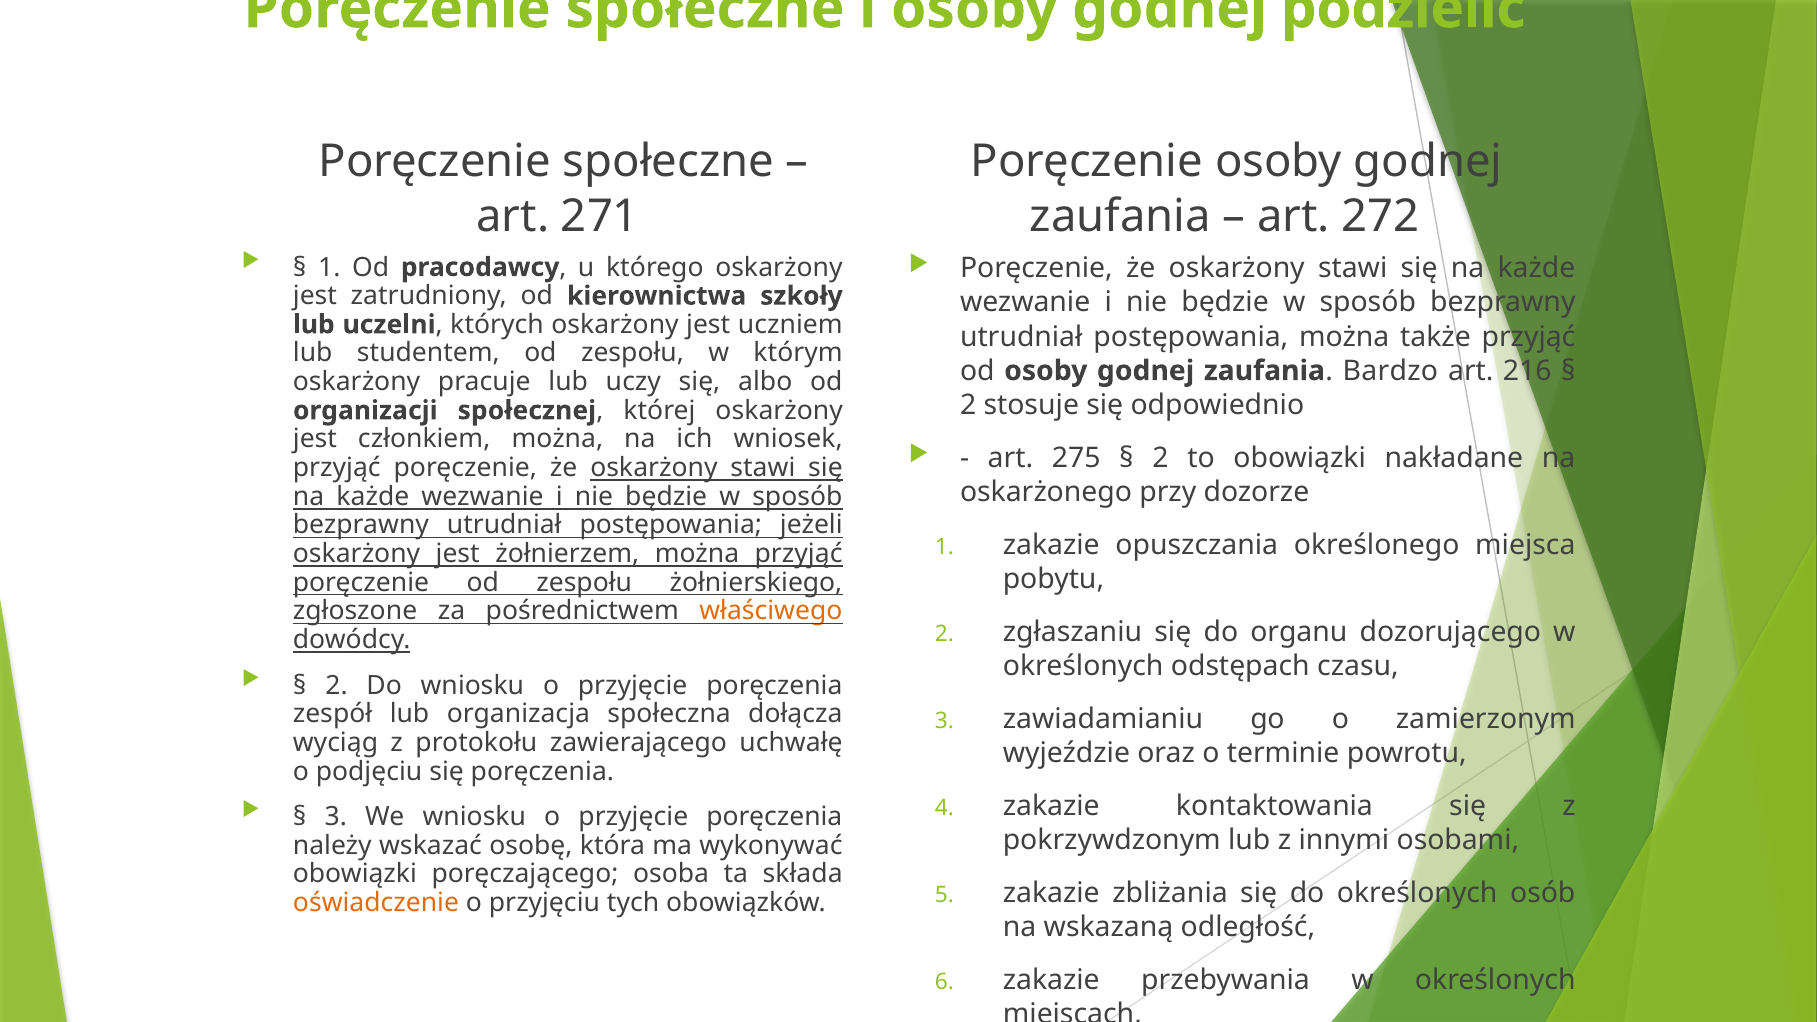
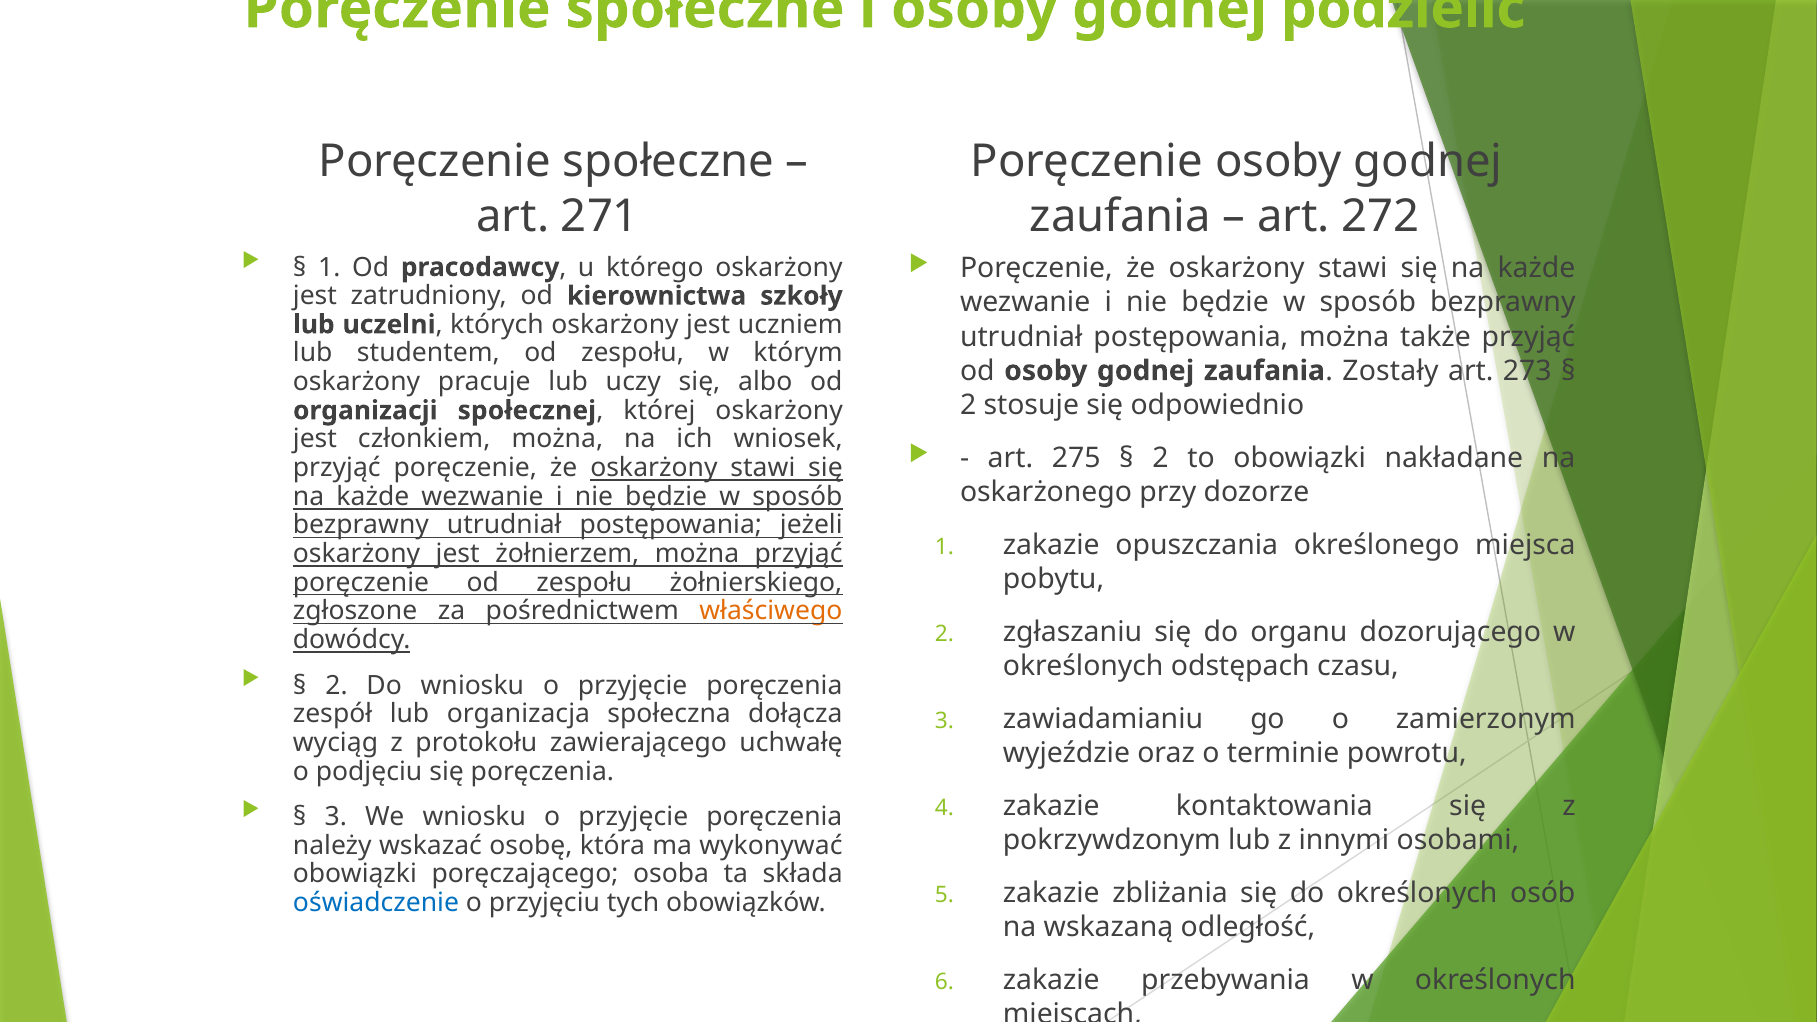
Bardzo: Bardzo -> Zostały
216: 216 -> 273
oświadczenie colour: orange -> blue
